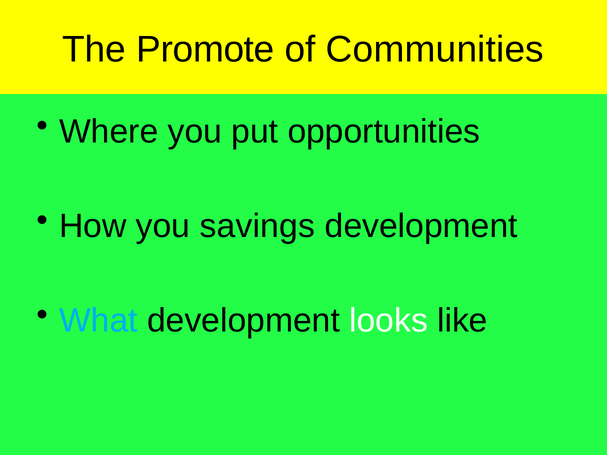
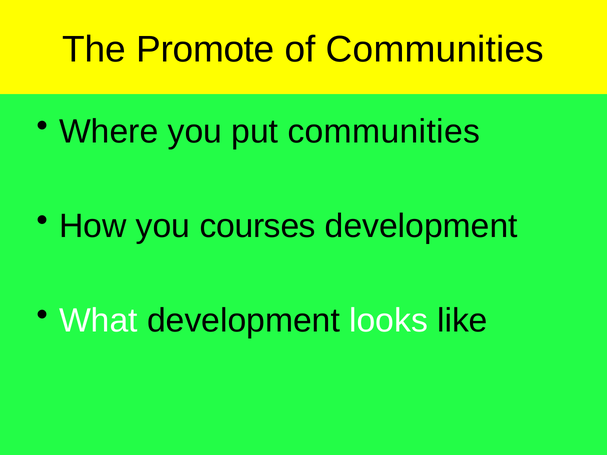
put opportunities: opportunities -> communities
savings: savings -> courses
What colour: light blue -> white
